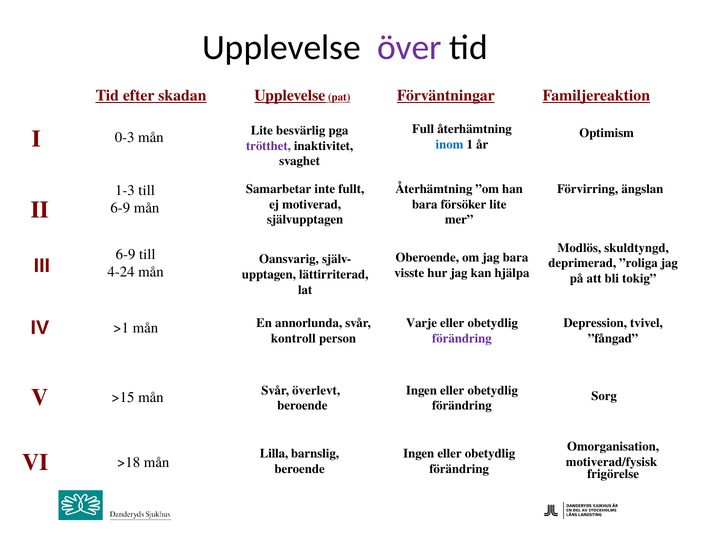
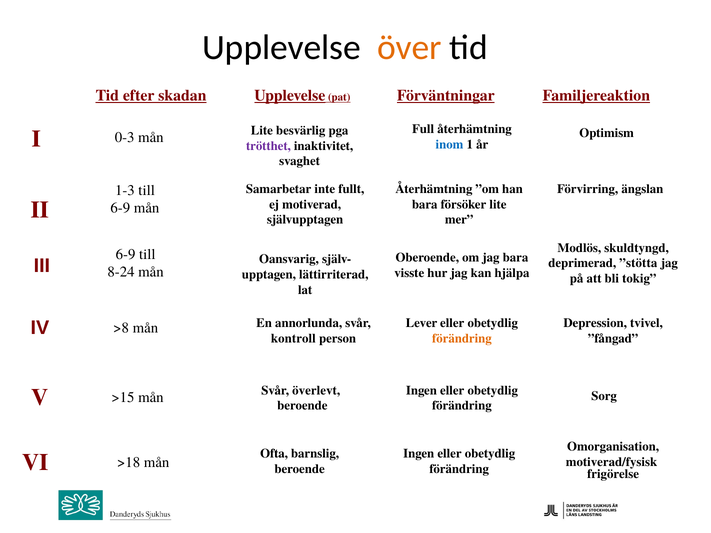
över colour: purple -> orange
”roliga: ”roliga -> ”stötta
4-24: 4-24 -> 8-24
Varje: Varje -> Lever
>1: >1 -> >8
förändring at (462, 339) colour: purple -> orange
Lilla: Lilla -> Ofta
